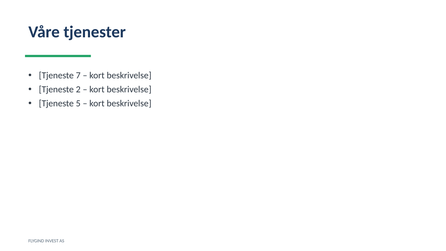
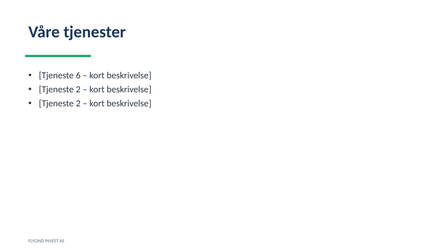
7: 7 -> 6
5 at (78, 103): 5 -> 2
